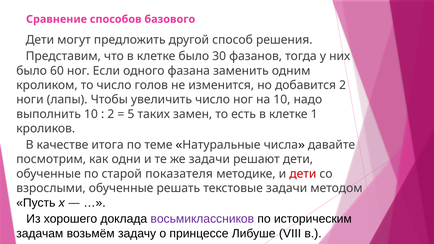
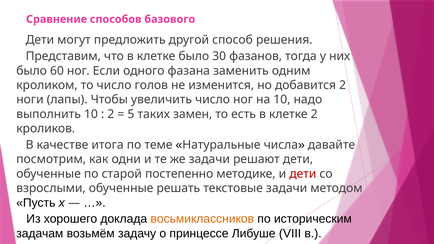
клетке 1: 1 -> 2
показателя: показателя -> постепенно
восьмиклассников colour: purple -> orange
